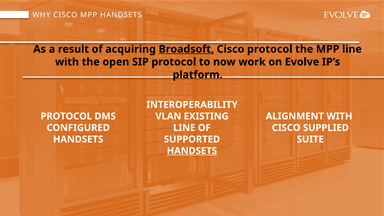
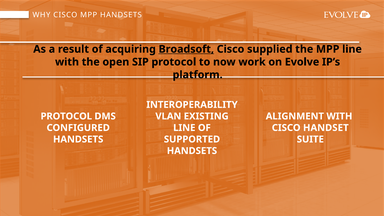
Cisco protocol: protocol -> supplied
SUPPLIED: SUPPLIED -> HANDSET
HANDSETS at (192, 151) underline: present -> none
